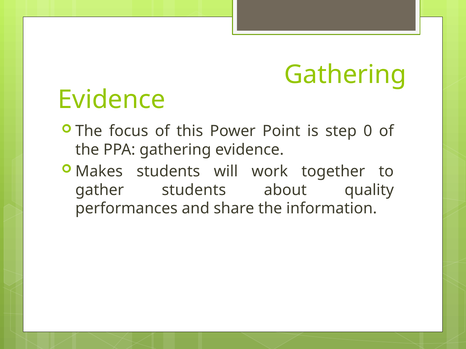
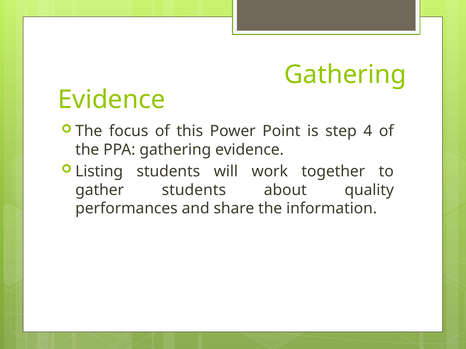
0: 0 -> 4
Makes: Makes -> Listing
